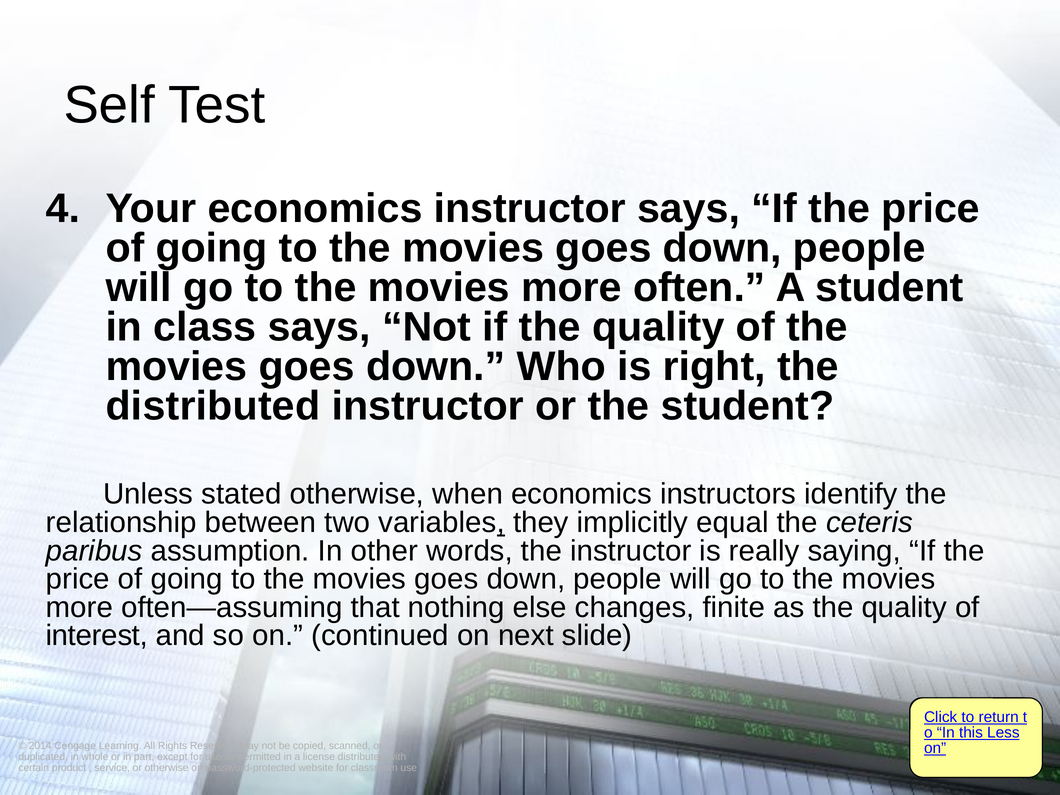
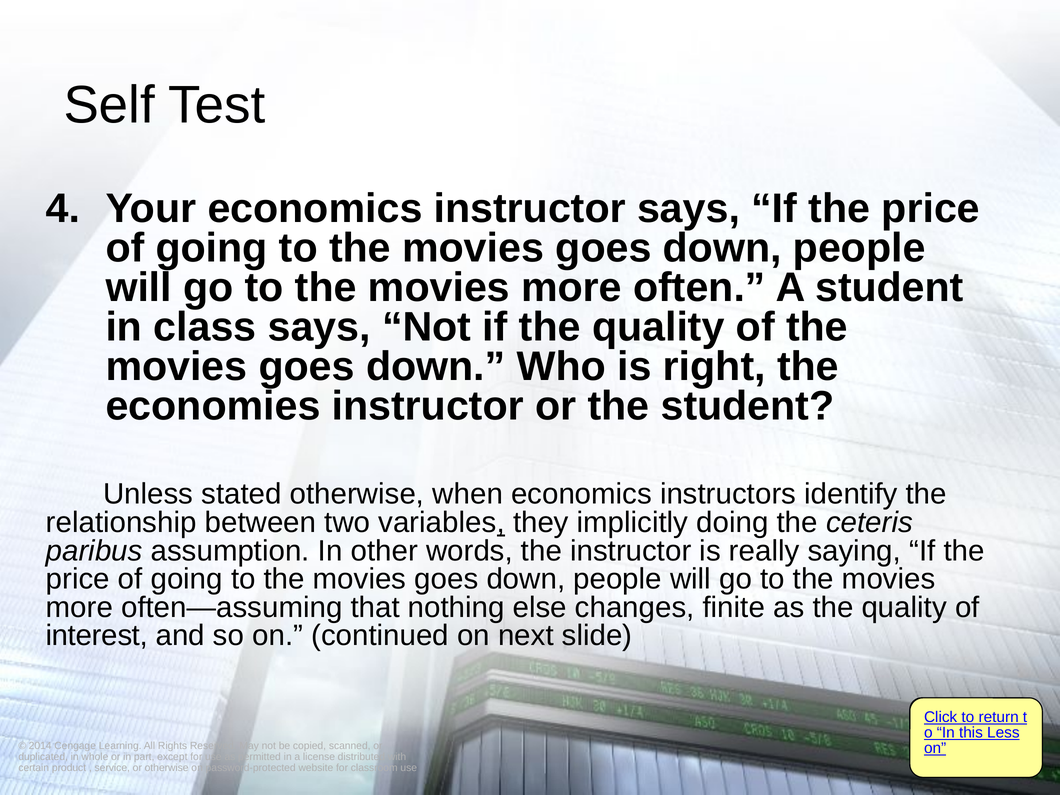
distributed at (213, 406): distributed -> economies
equal: equal -> doing
